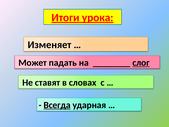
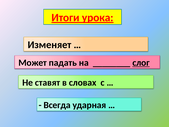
Всегда underline: present -> none
